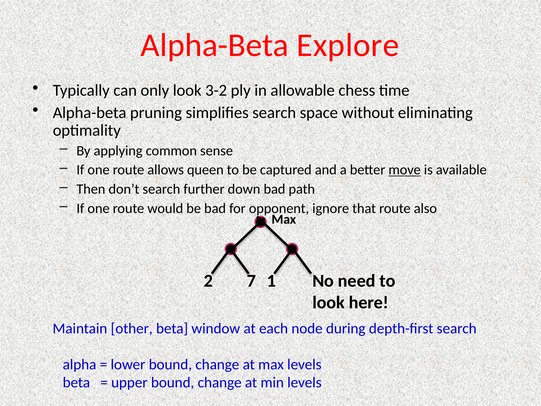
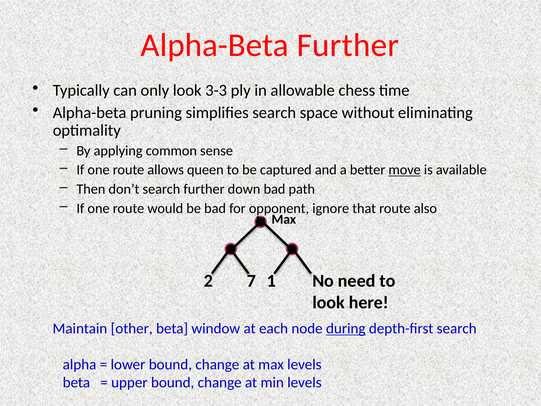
Alpha-Beta Explore: Explore -> Further
3-2: 3-2 -> 3-3
during underline: none -> present
